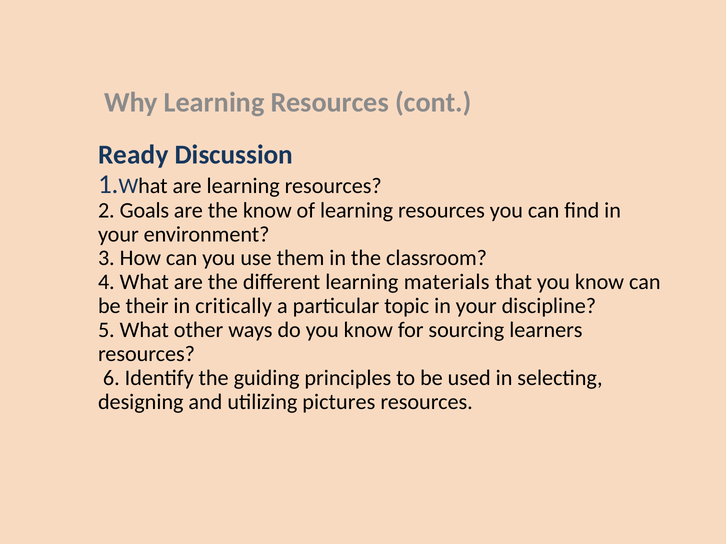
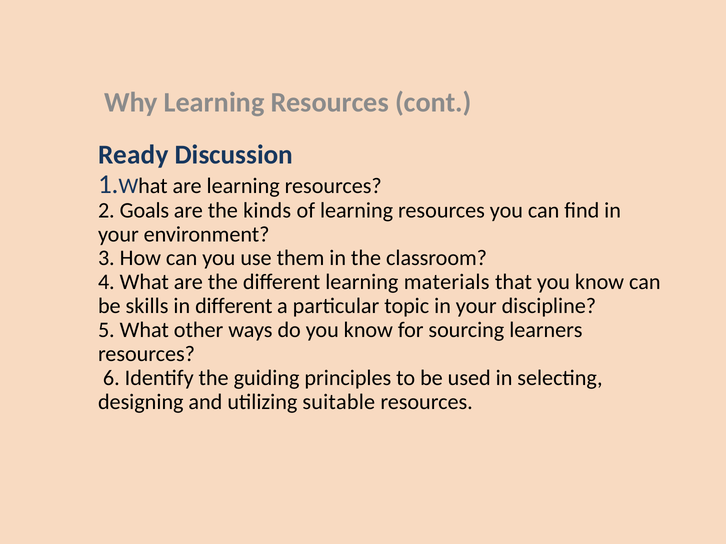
the know: know -> kinds
their: their -> skills
in critically: critically -> different
pictures: pictures -> suitable
